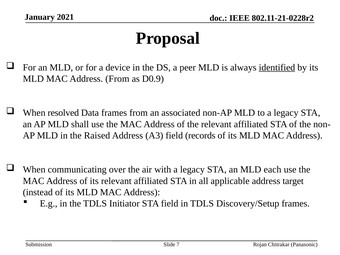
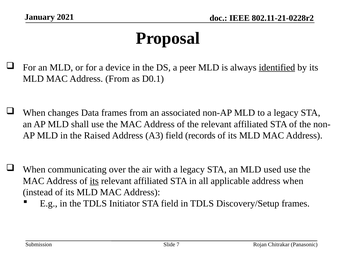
D0.9: D0.9 -> D0.1
resolved: resolved -> changes
each: each -> used
its at (94, 181) underline: none -> present
address target: target -> when
